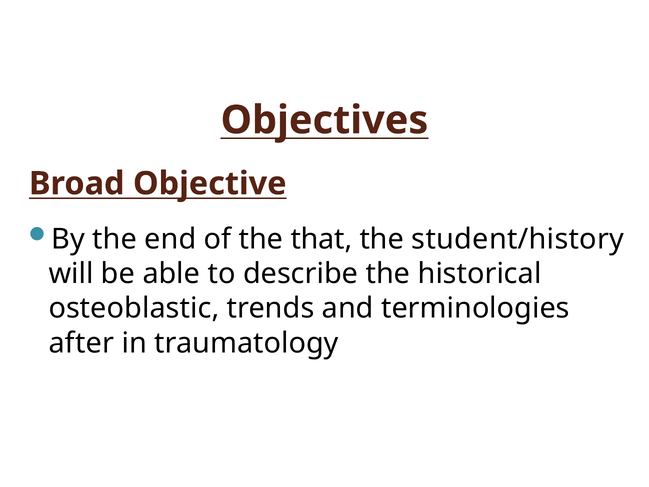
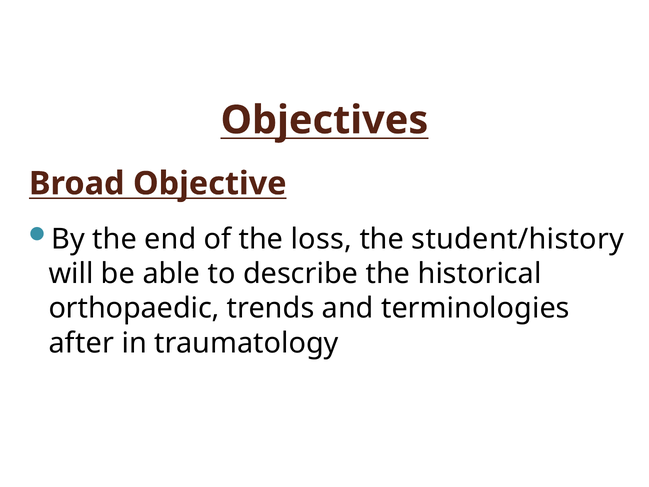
that: that -> loss
osteoblastic: osteoblastic -> orthopaedic
